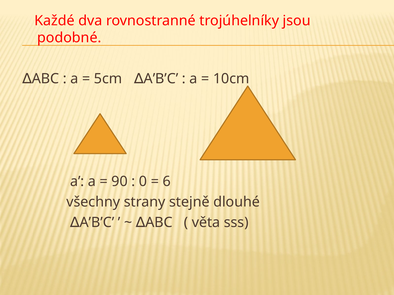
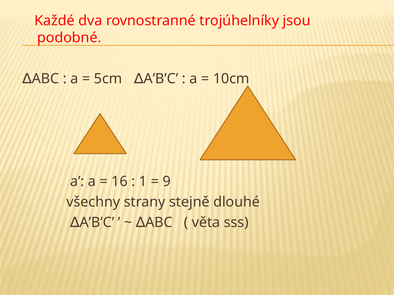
90: 90 -> 16
0: 0 -> 1
6: 6 -> 9
